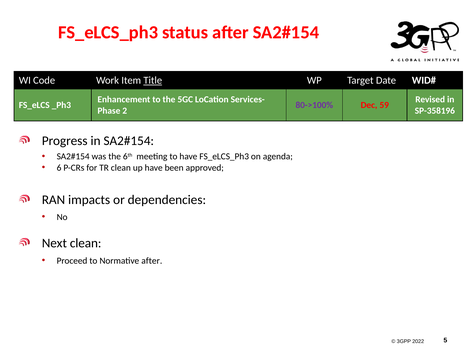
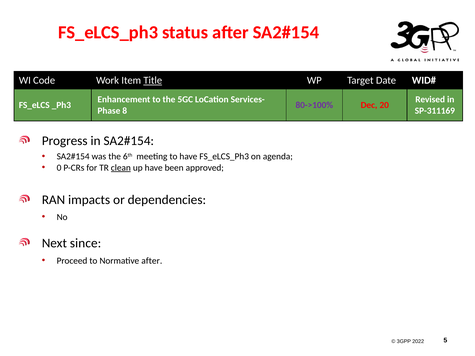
59: 59 -> 20
2: 2 -> 8
SP-358196: SP-358196 -> SP-311169
6: 6 -> 0
clean at (121, 168) underline: none -> present
Next clean: clean -> since
